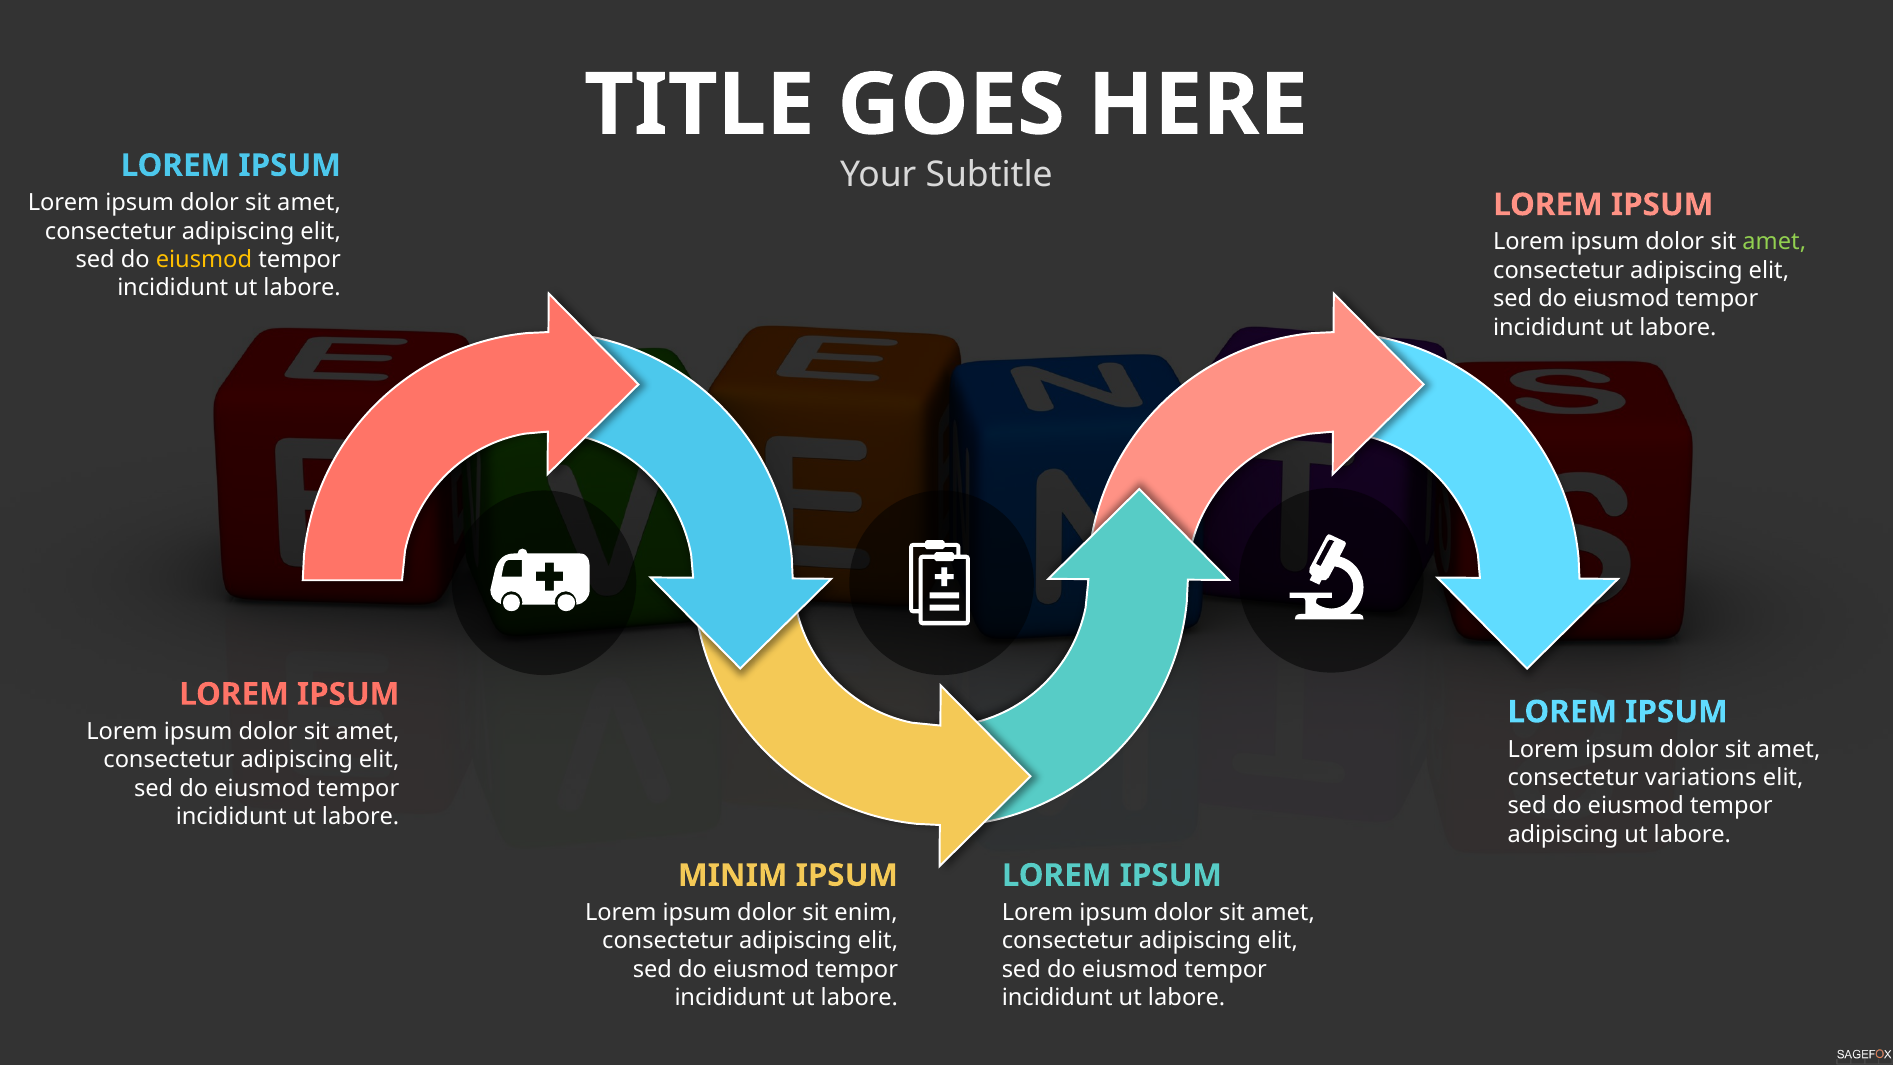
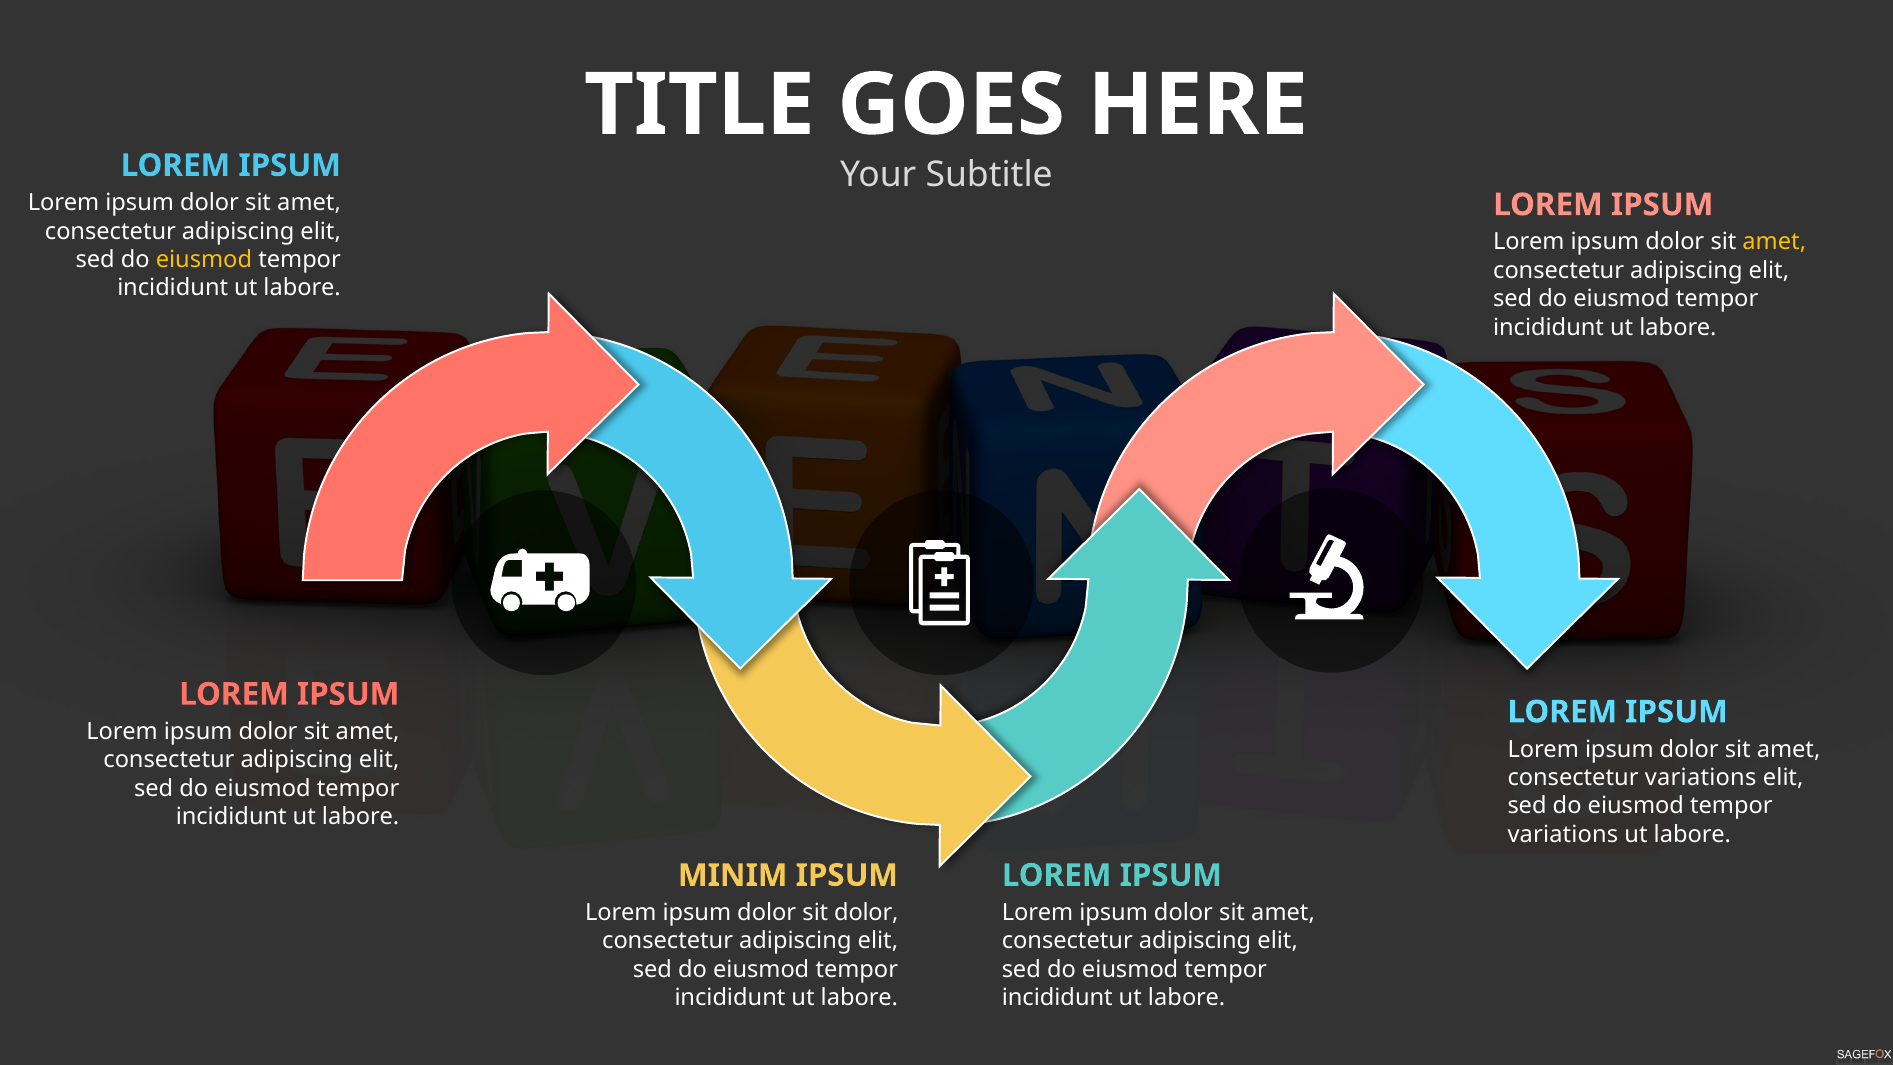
amet at (1774, 242) colour: light green -> yellow
adipiscing at (1563, 834): adipiscing -> variations
sit enim: enim -> dolor
